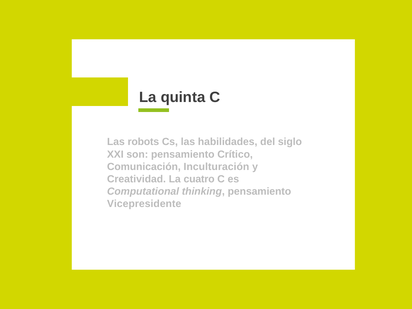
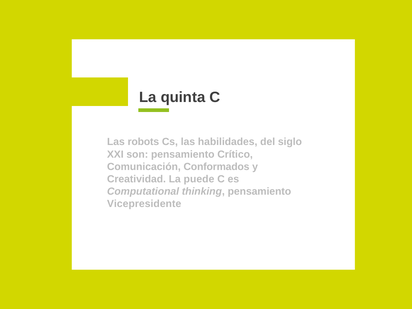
Inculturación: Inculturación -> Conformados
cuatro: cuatro -> puede
